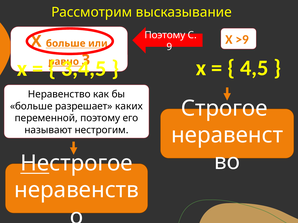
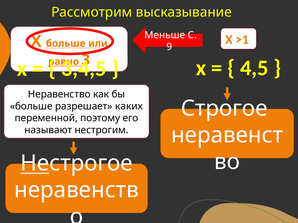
Поэтому at (165, 35): Поэтому -> Меньше
>9: >9 -> >1
